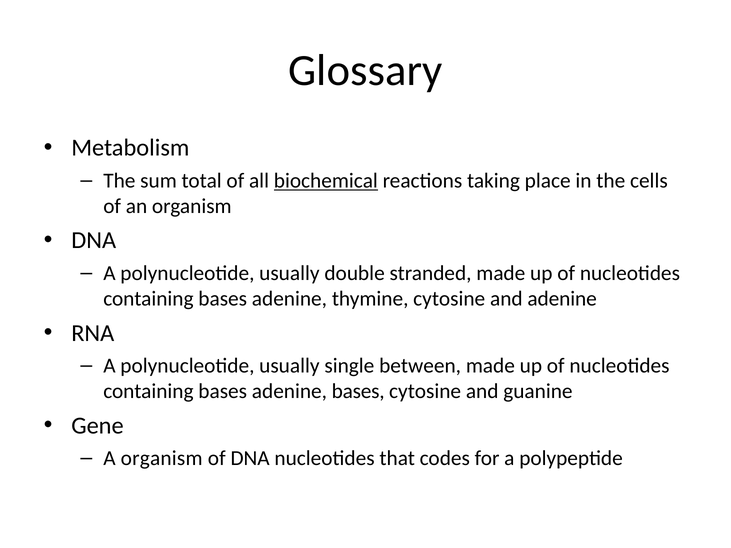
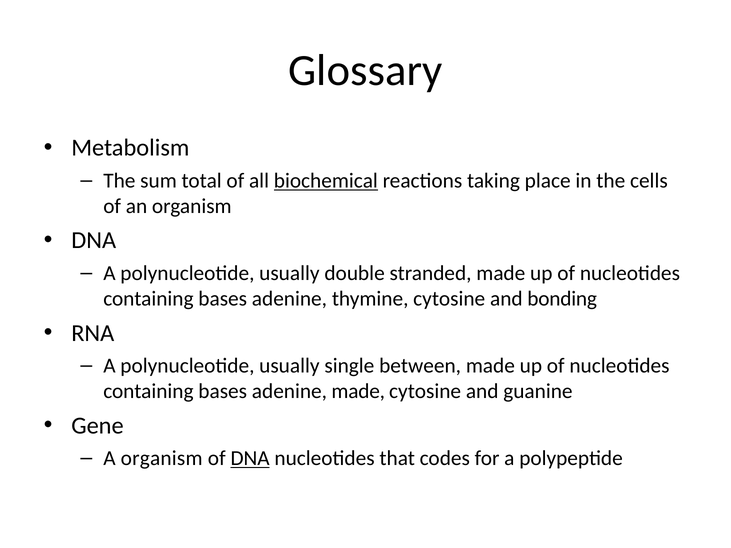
and adenine: adenine -> bonding
adenine bases: bases -> made
DNA at (250, 459) underline: none -> present
